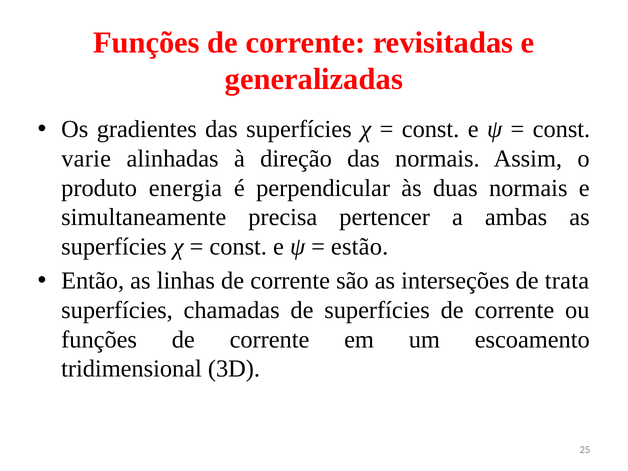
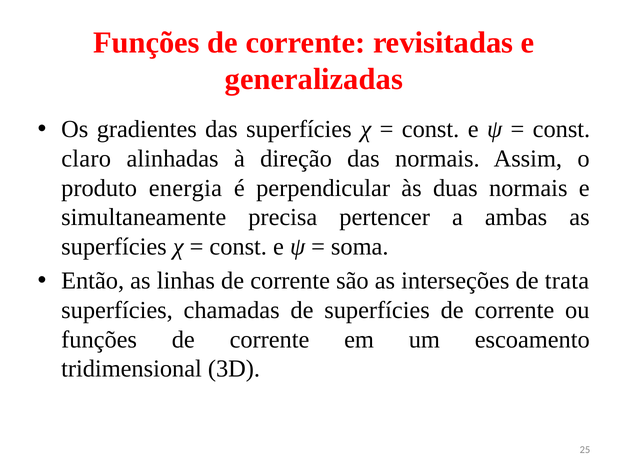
varie: varie -> claro
estão: estão -> soma
